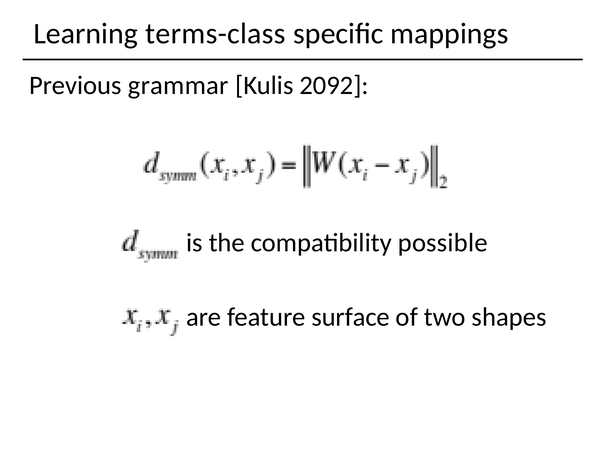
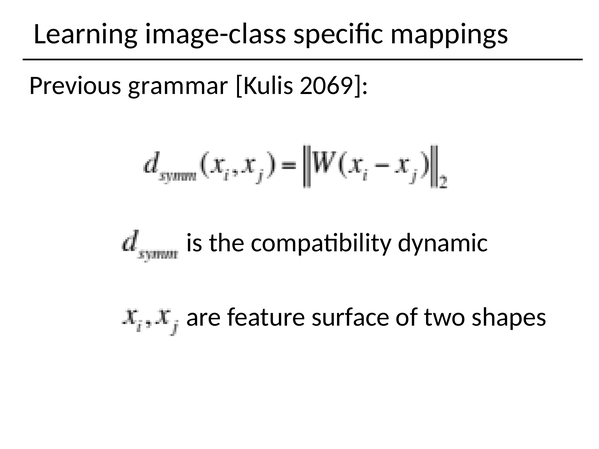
terms-class: terms-class -> image-class
2092: 2092 -> 2069
possible: possible -> dynamic
